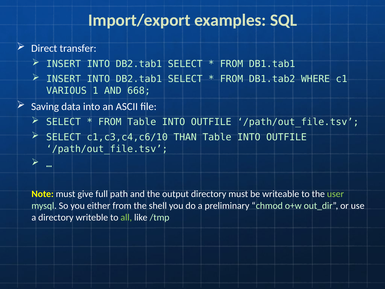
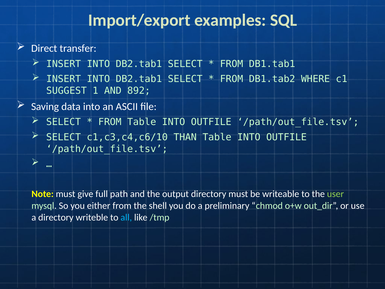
VARIOUS: VARIOUS -> SUGGEST
668: 668 -> 892
all colour: light green -> light blue
